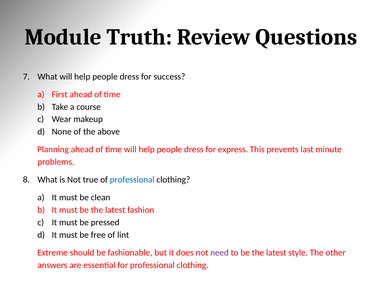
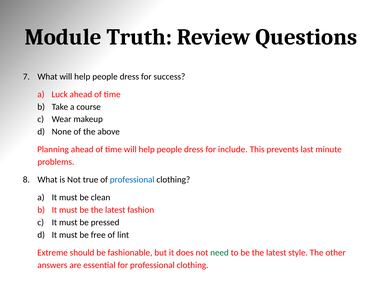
First: First -> Luck
express: express -> include
need colour: purple -> green
